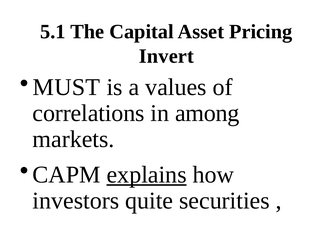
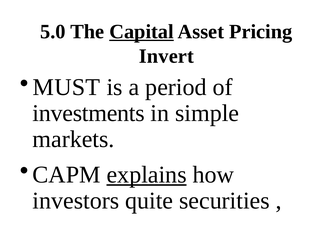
5.1: 5.1 -> 5.0
Capital underline: none -> present
values: values -> period
correlations: correlations -> investments
among: among -> simple
